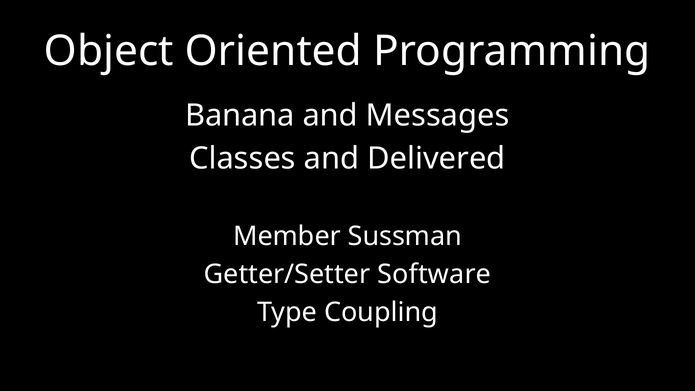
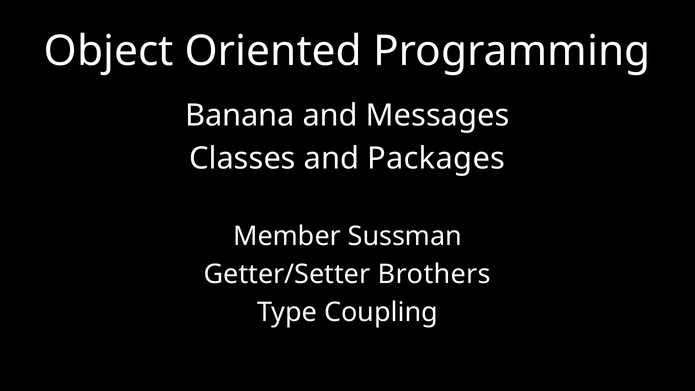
Delivered: Delivered -> Packages
Software: Software -> Brothers
